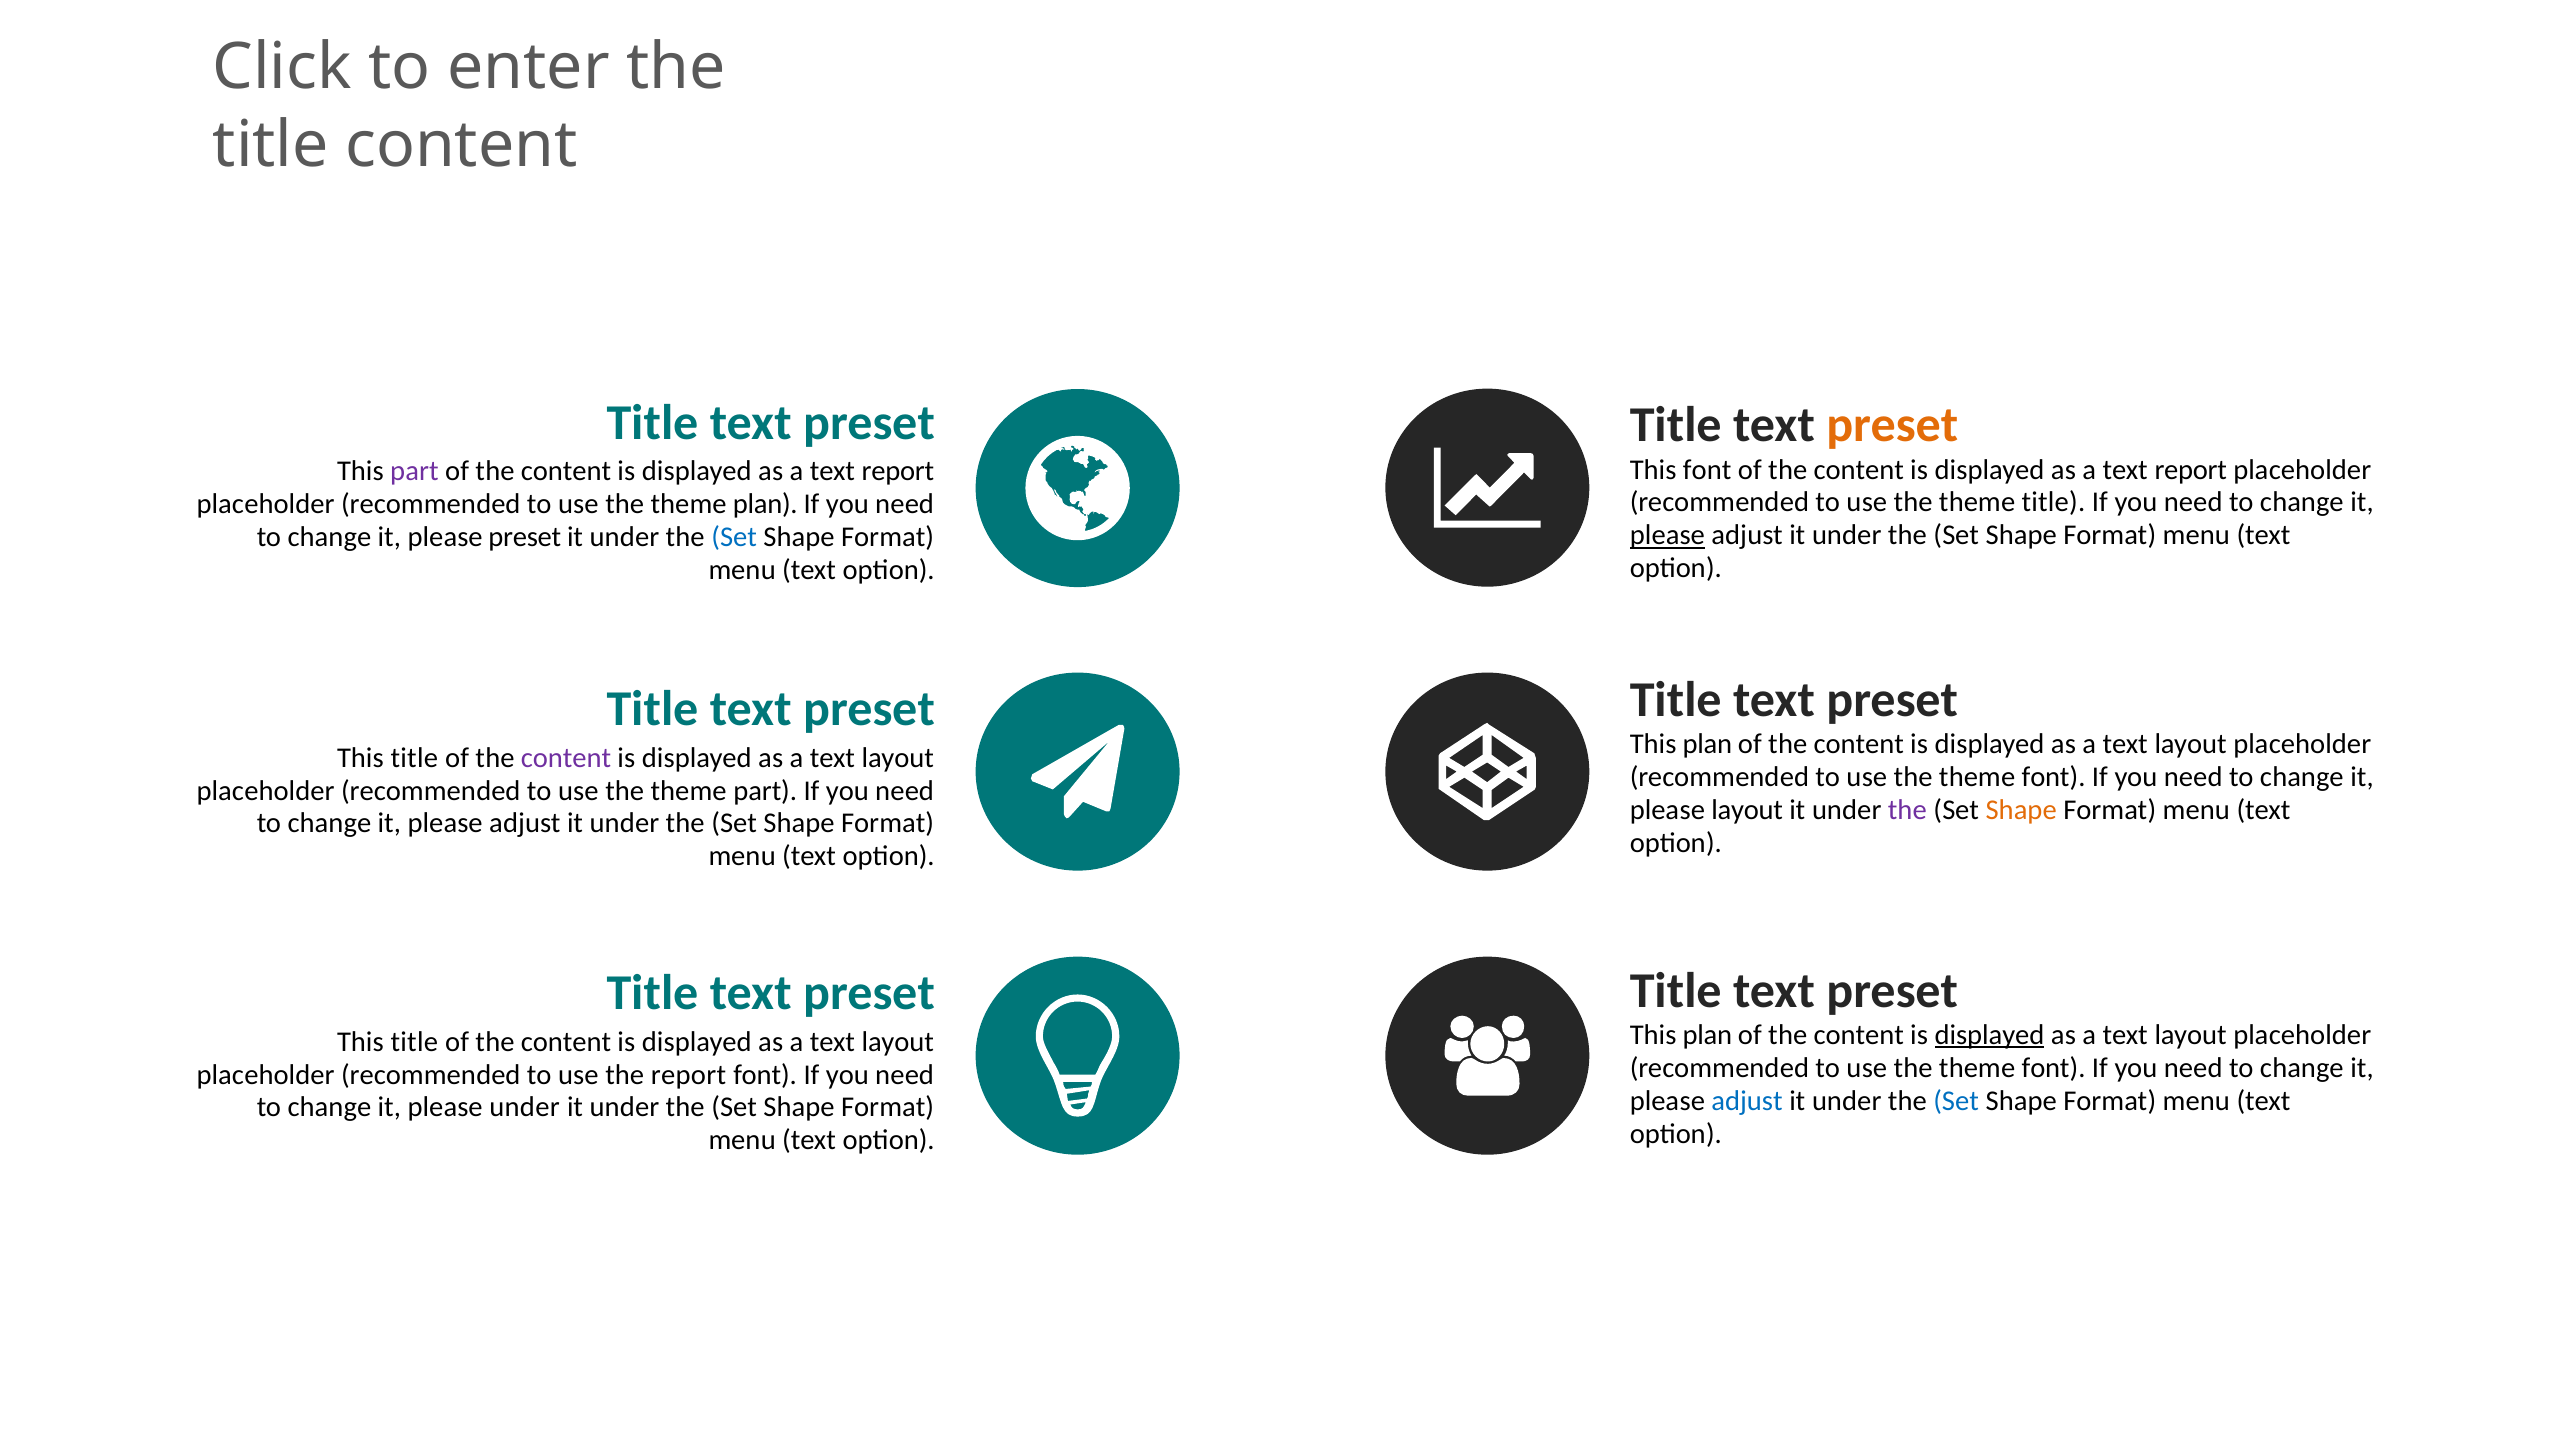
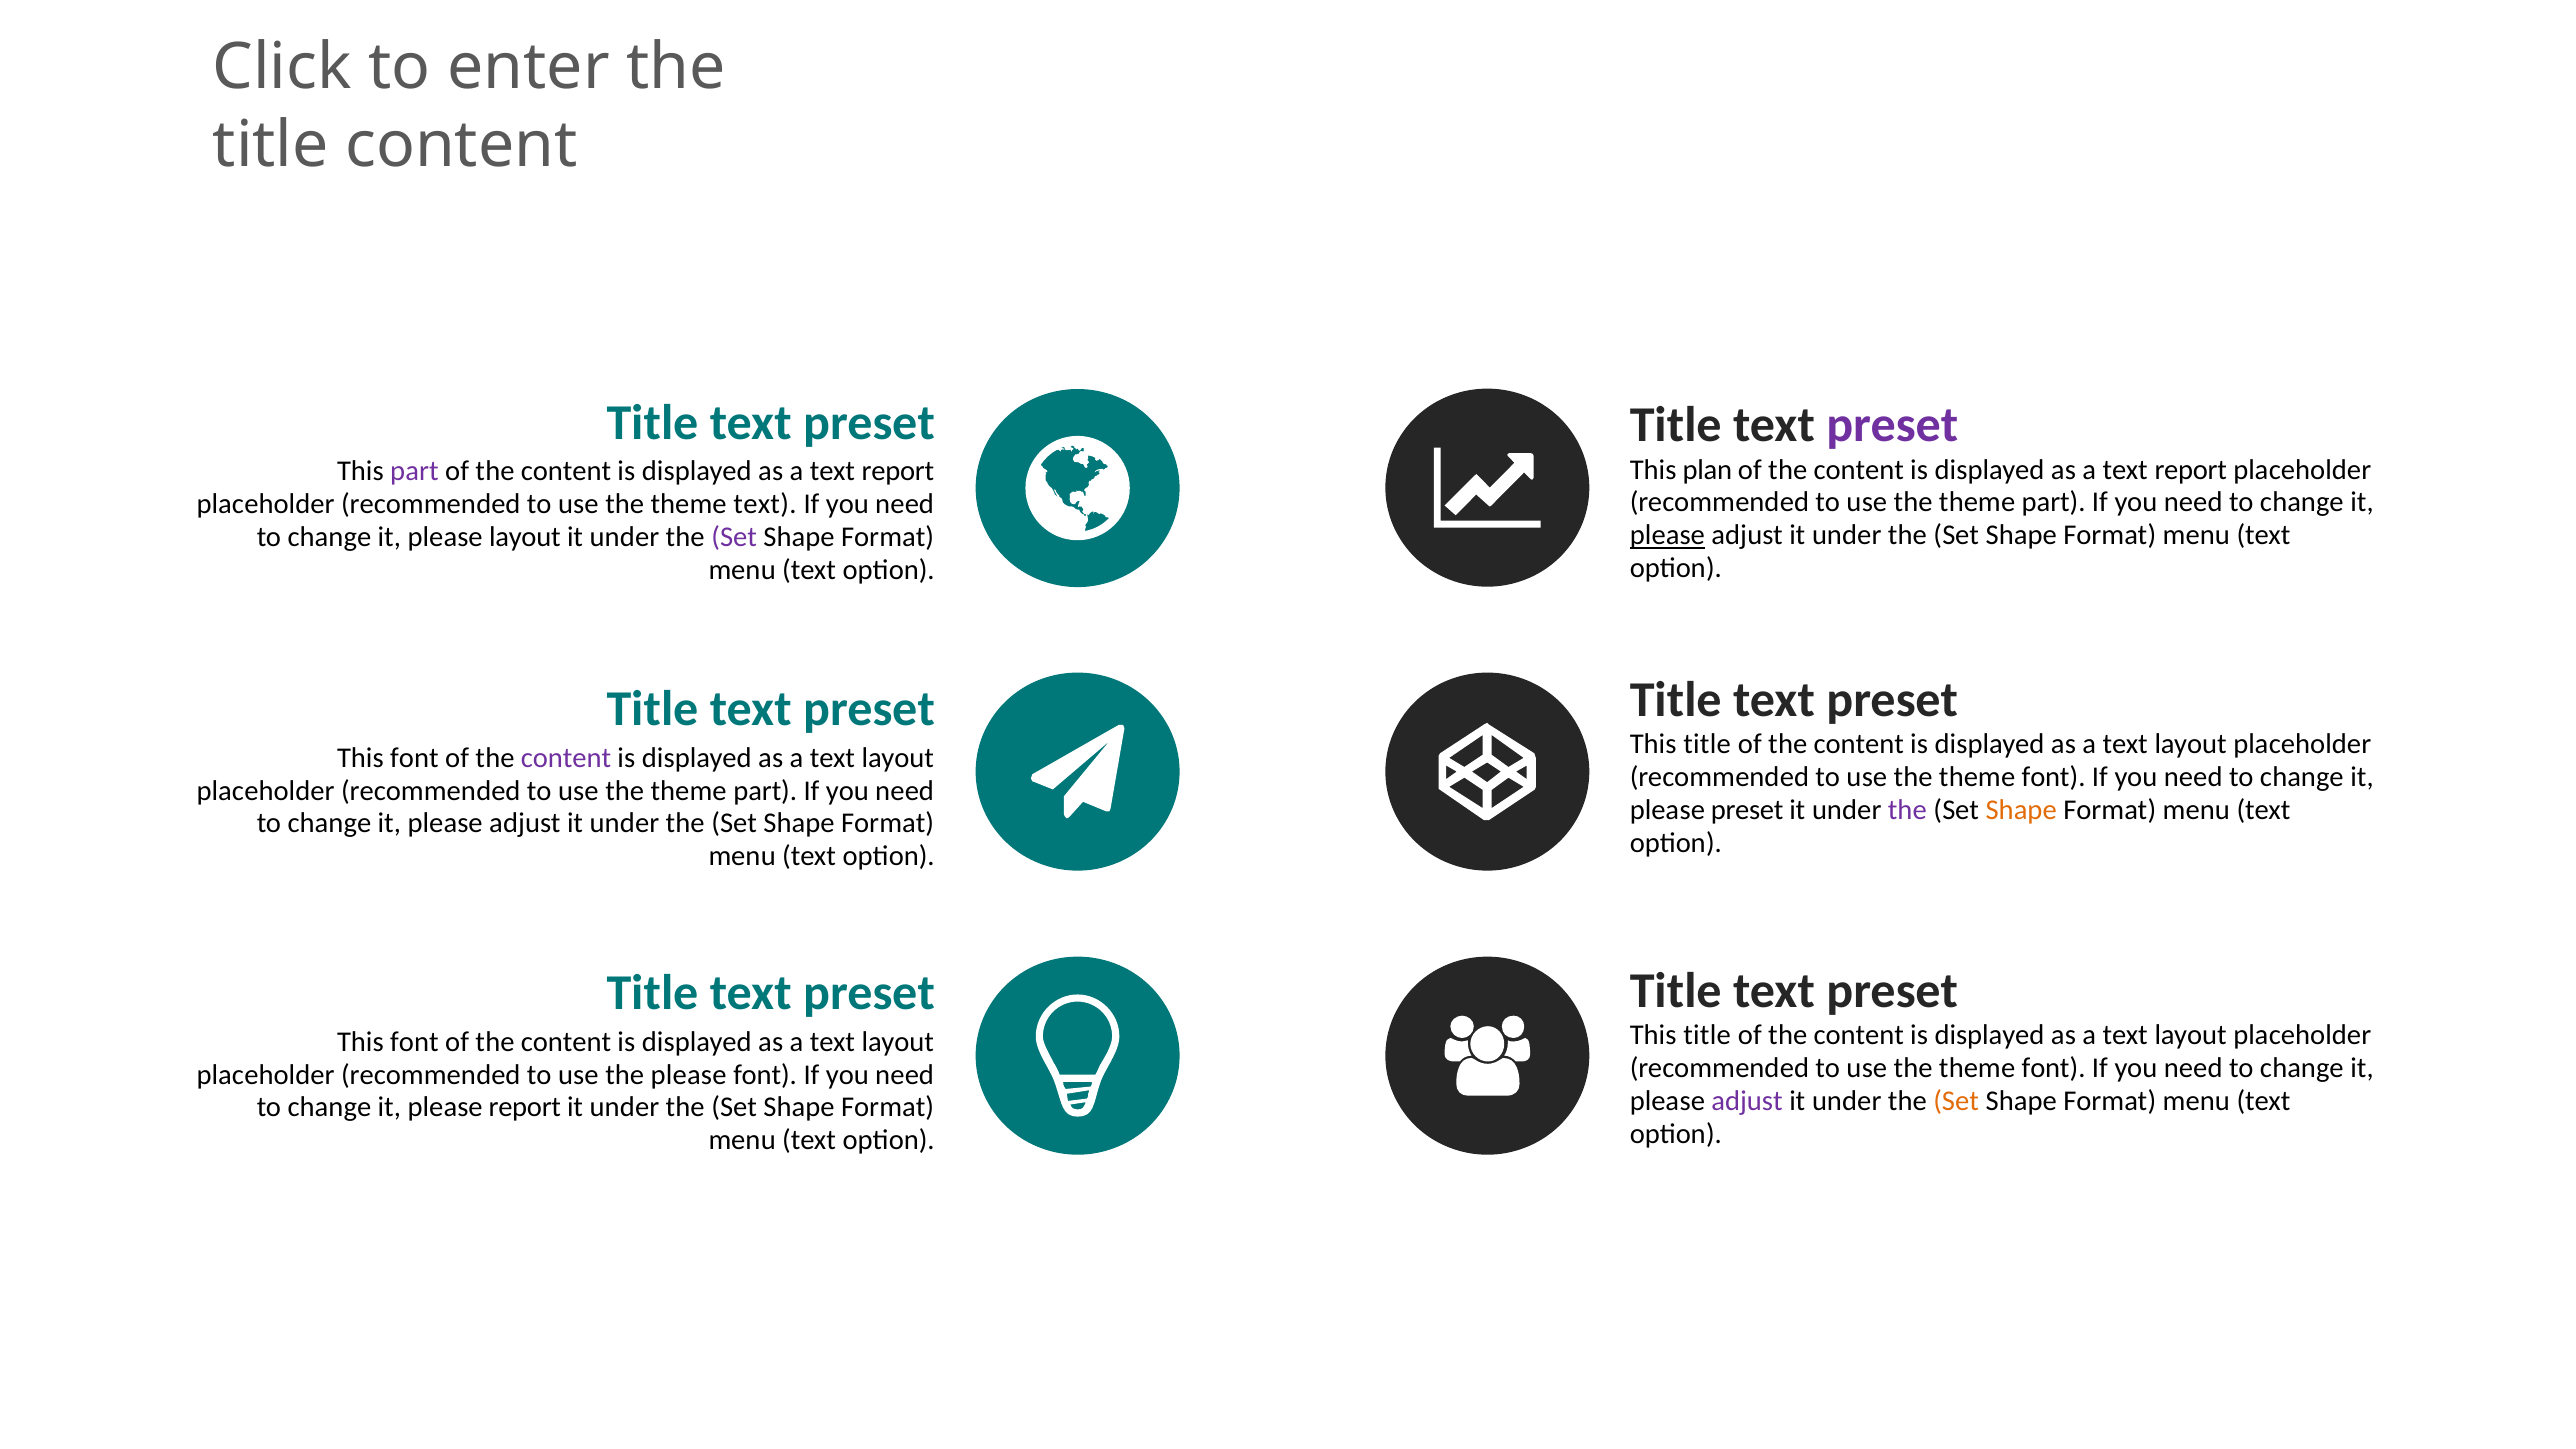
preset at (1892, 425) colour: orange -> purple
This font: font -> plan
title at (2053, 503): title -> part
theme plan: plan -> text
please preset: preset -> layout
Set at (734, 537) colour: blue -> purple
plan at (1707, 745): plan -> title
title at (414, 758): title -> font
please layout: layout -> preset
plan at (1707, 1035): plan -> title
displayed at (1989, 1035) underline: present -> none
title at (414, 1042): title -> font
the report: report -> please
adjust at (1747, 1101) colour: blue -> purple
Set at (1956, 1101) colour: blue -> orange
please under: under -> report
